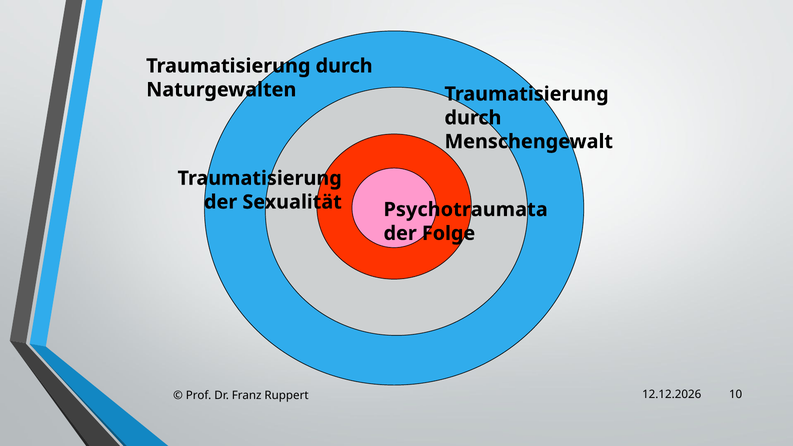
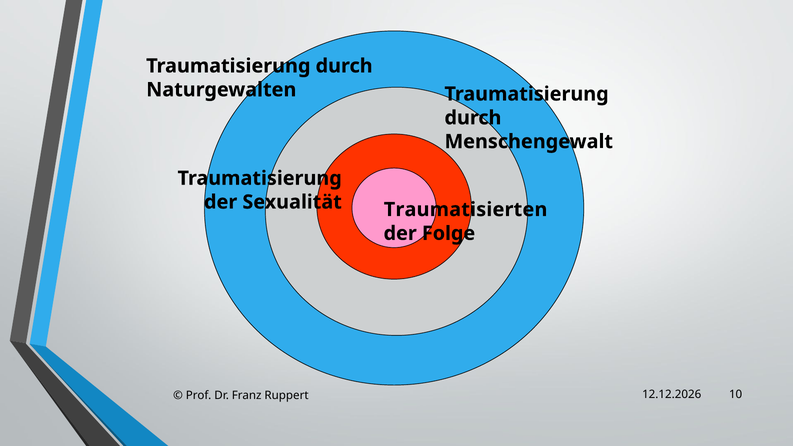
Psychotraumata: Psychotraumata -> Traumatisierten
